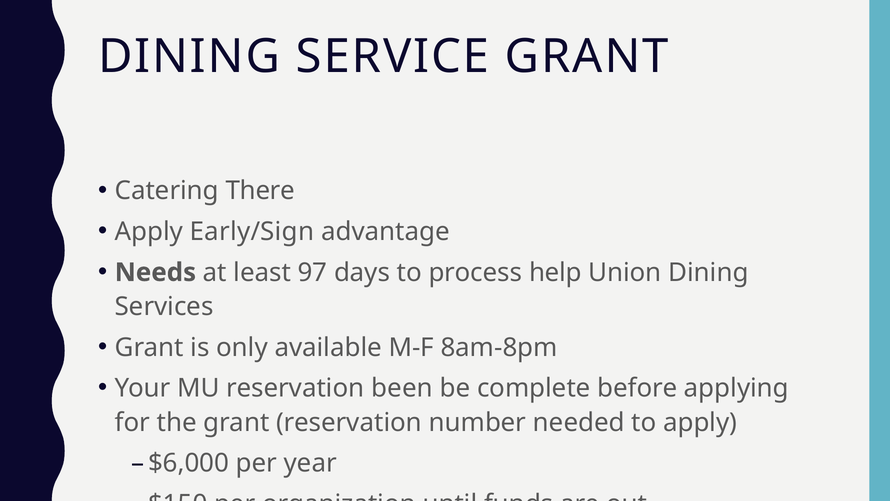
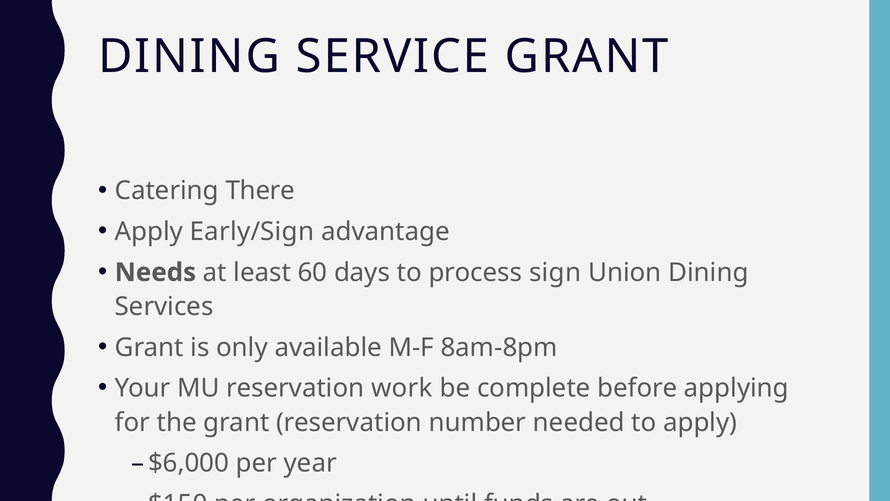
97: 97 -> 60
help: help -> sign
been: been -> work
